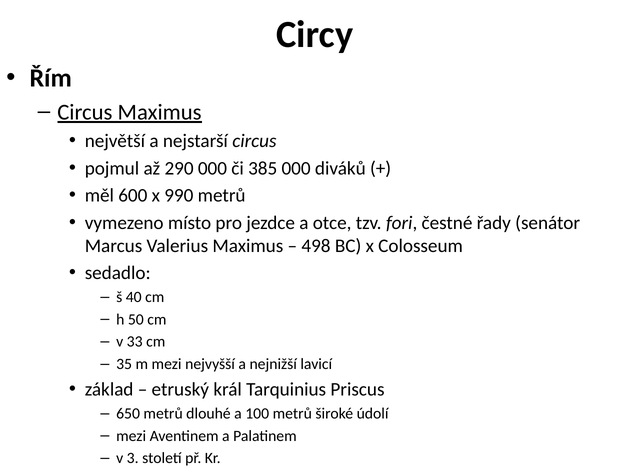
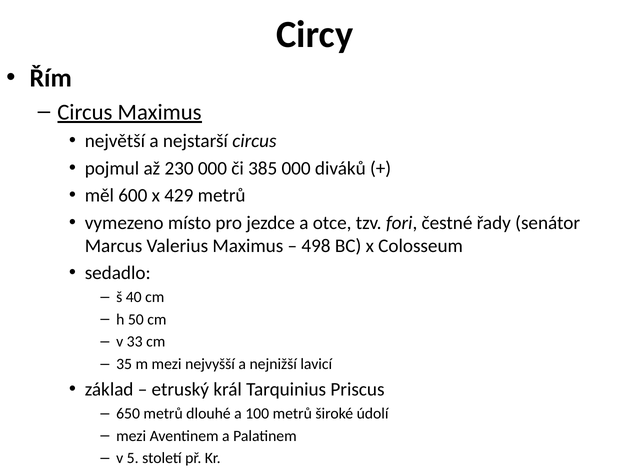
290: 290 -> 230
990: 990 -> 429
3: 3 -> 5
